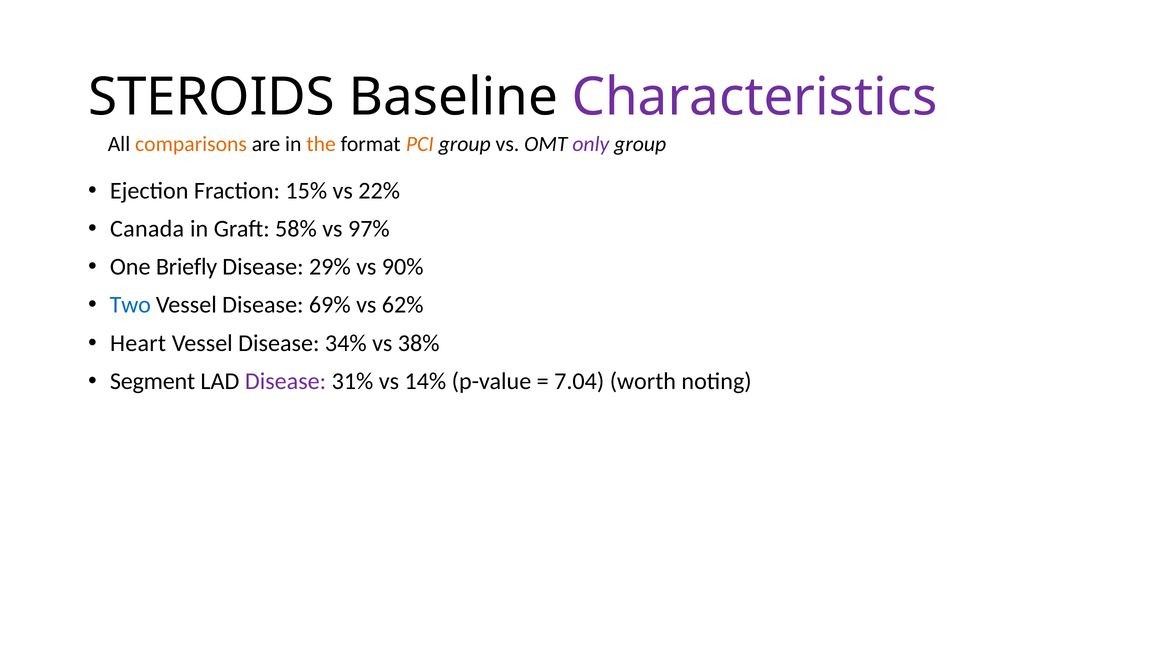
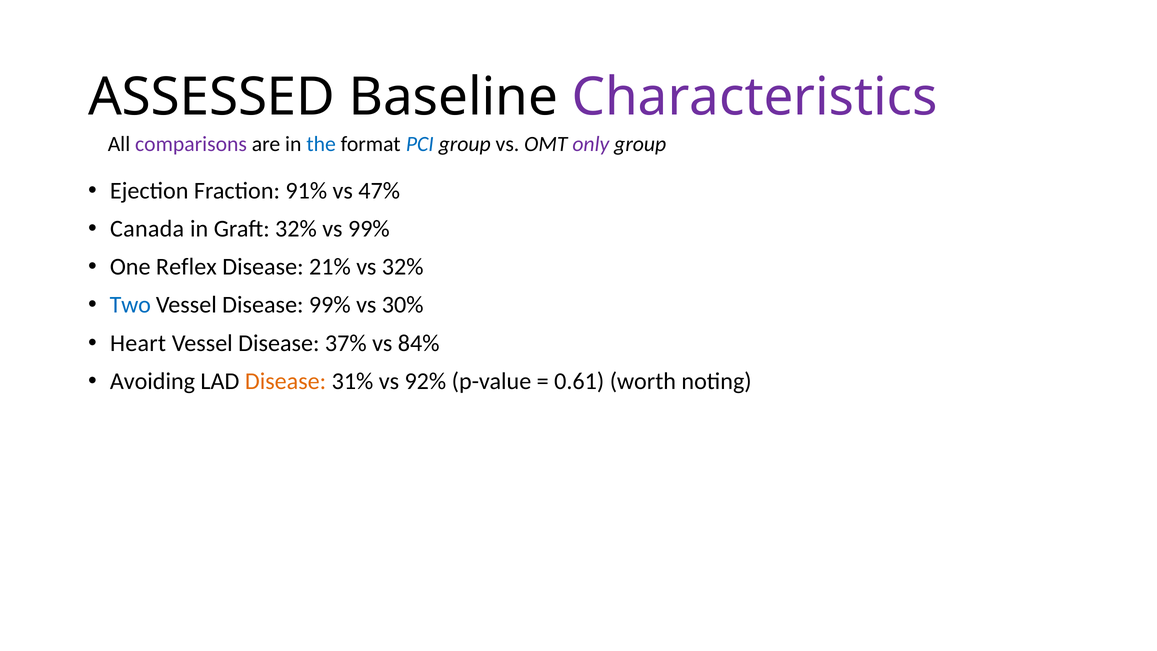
STEROIDS: STEROIDS -> ASSESSED
comparisons colour: orange -> purple
the colour: orange -> blue
PCI colour: orange -> blue
15%: 15% -> 91%
22%: 22% -> 47%
Graft 58%: 58% -> 32%
vs 97%: 97% -> 99%
Briefly: Briefly -> Reflex
29%: 29% -> 21%
vs 90%: 90% -> 32%
Disease 69%: 69% -> 99%
62%: 62% -> 30%
34%: 34% -> 37%
38%: 38% -> 84%
Segment: Segment -> Avoiding
Disease at (286, 381) colour: purple -> orange
14%: 14% -> 92%
7.04: 7.04 -> 0.61
